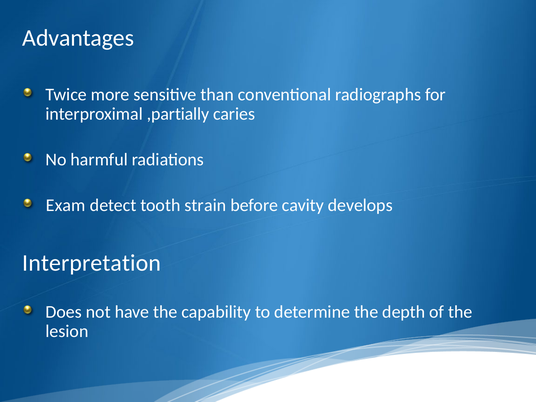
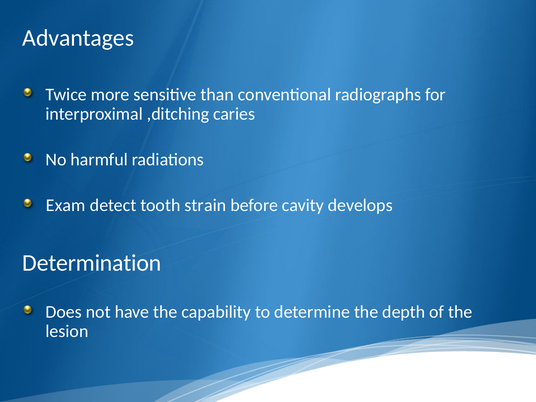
,partially: ,partially -> ,ditching
Interpretation: Interpretation -> Determination
